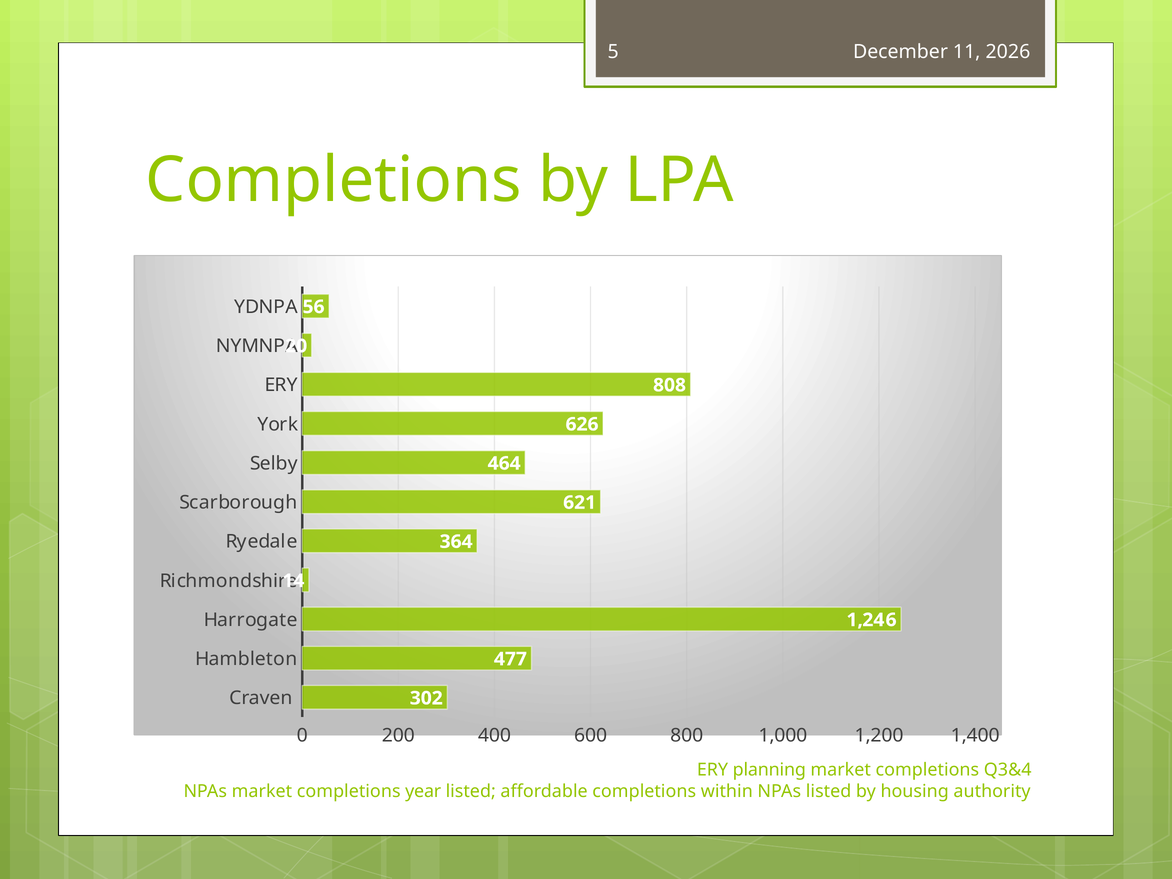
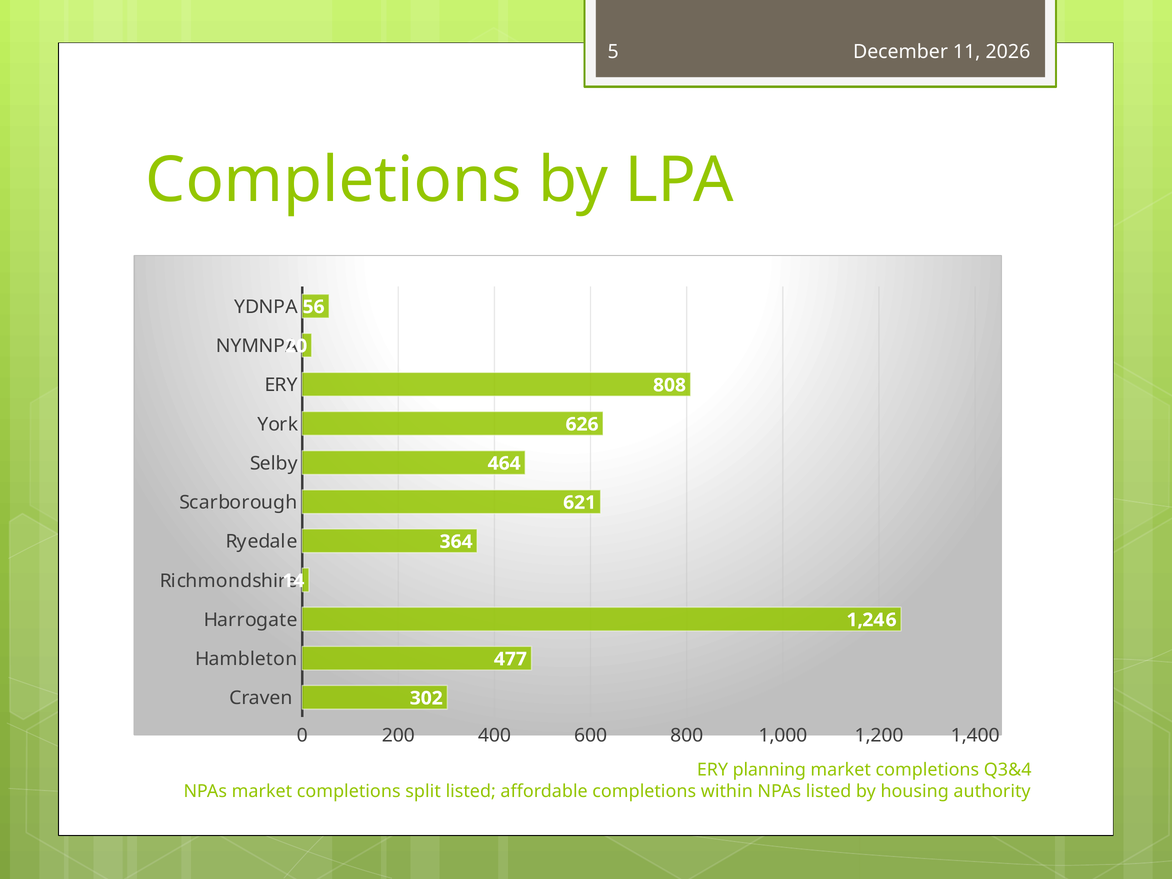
year: year -> split
